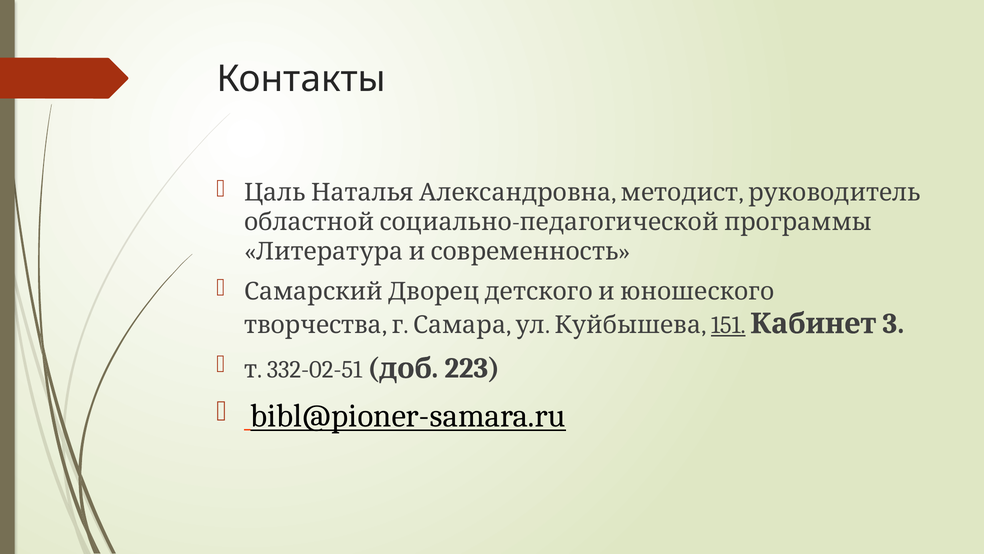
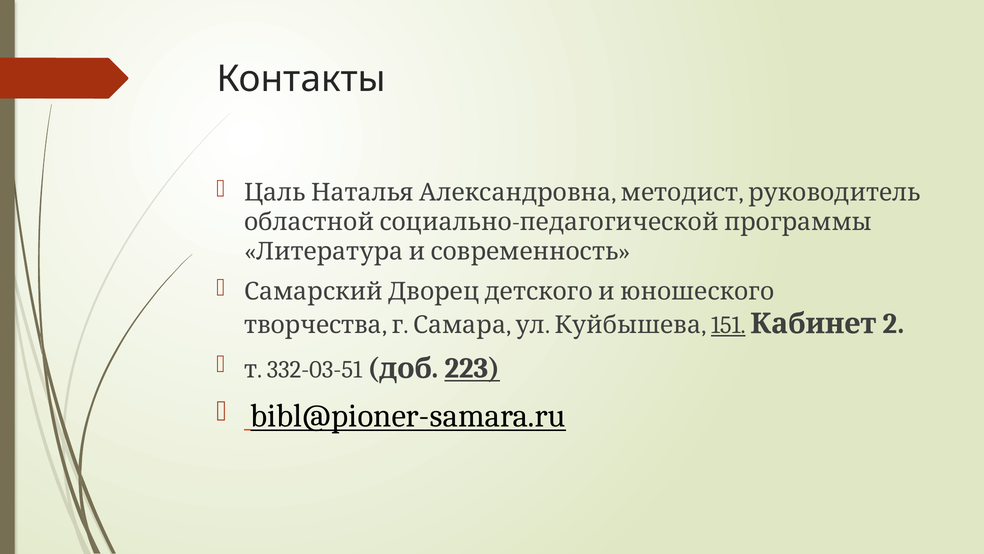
3: 3 -> 2
332-02-51: 332-02-51 -> 332-03-51
223 underline: none -> present
